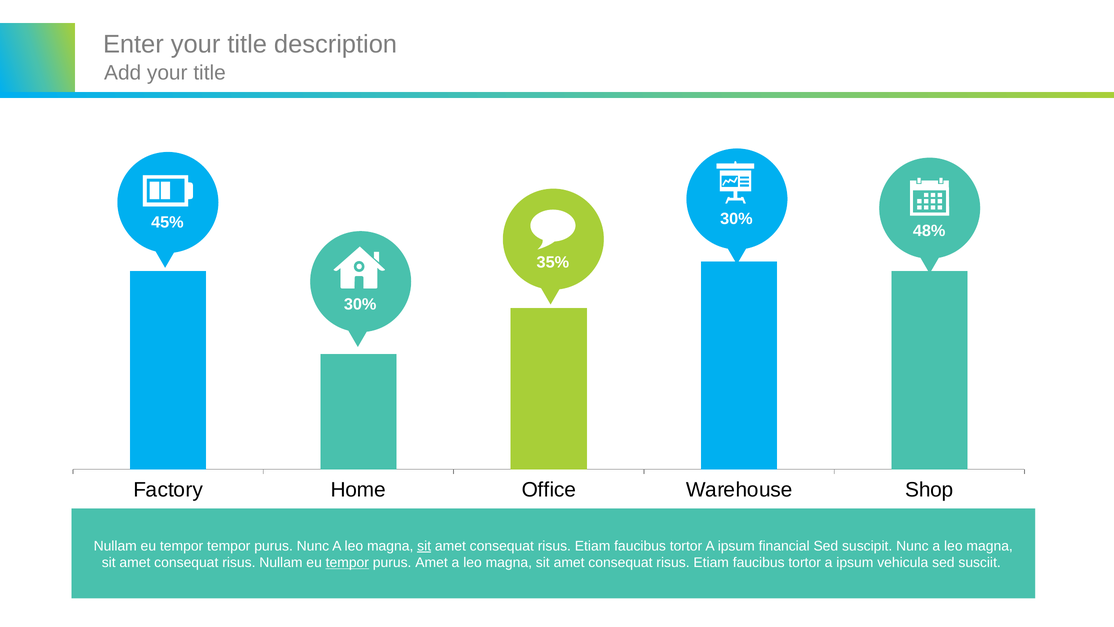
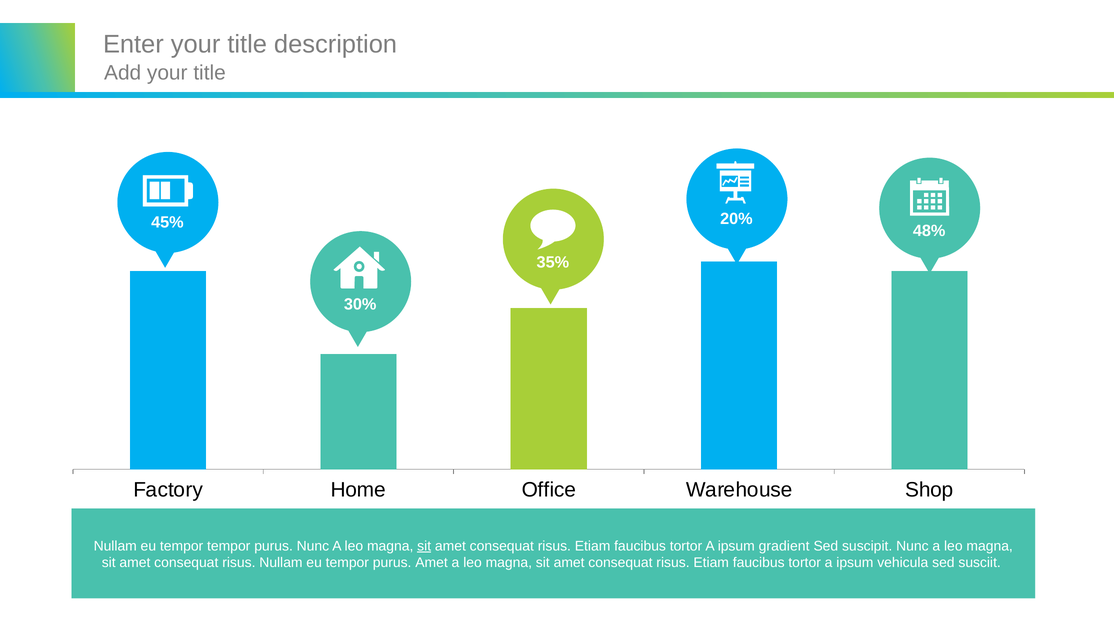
30% at (736, 219): 30% -> 20%
financial: financial -> gradient
tempor at (347, 563) underline: present -> none
